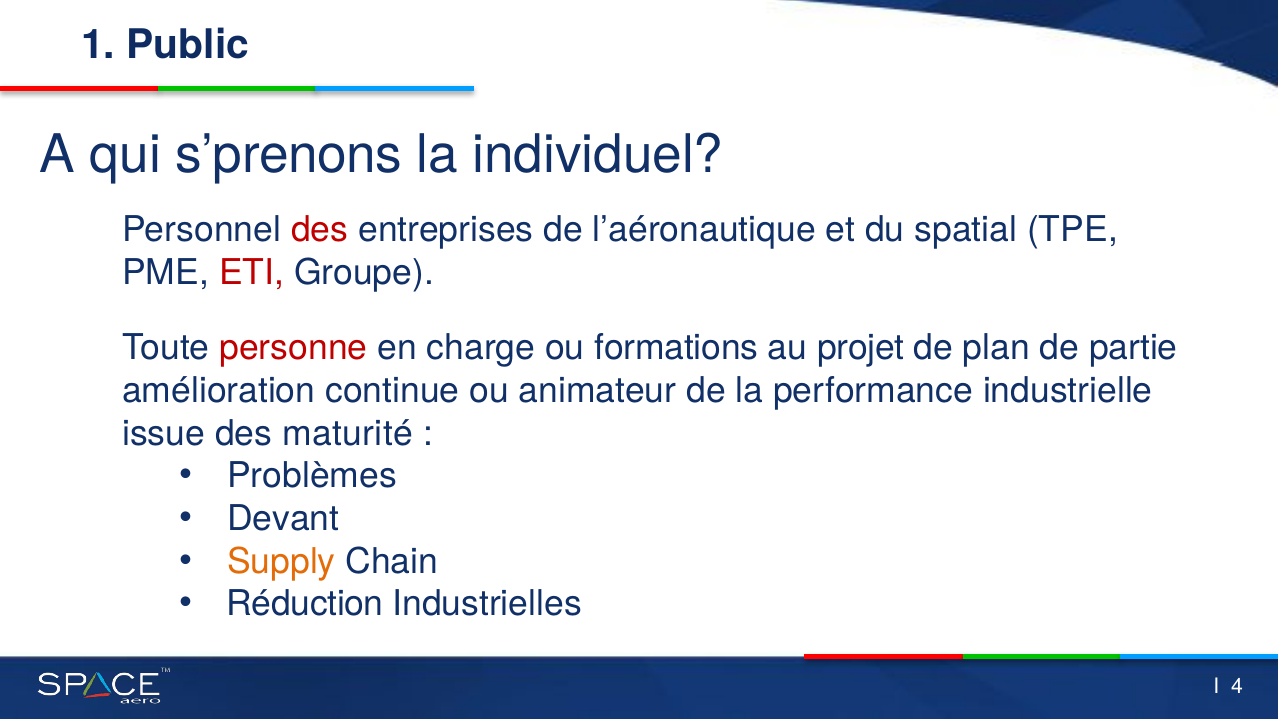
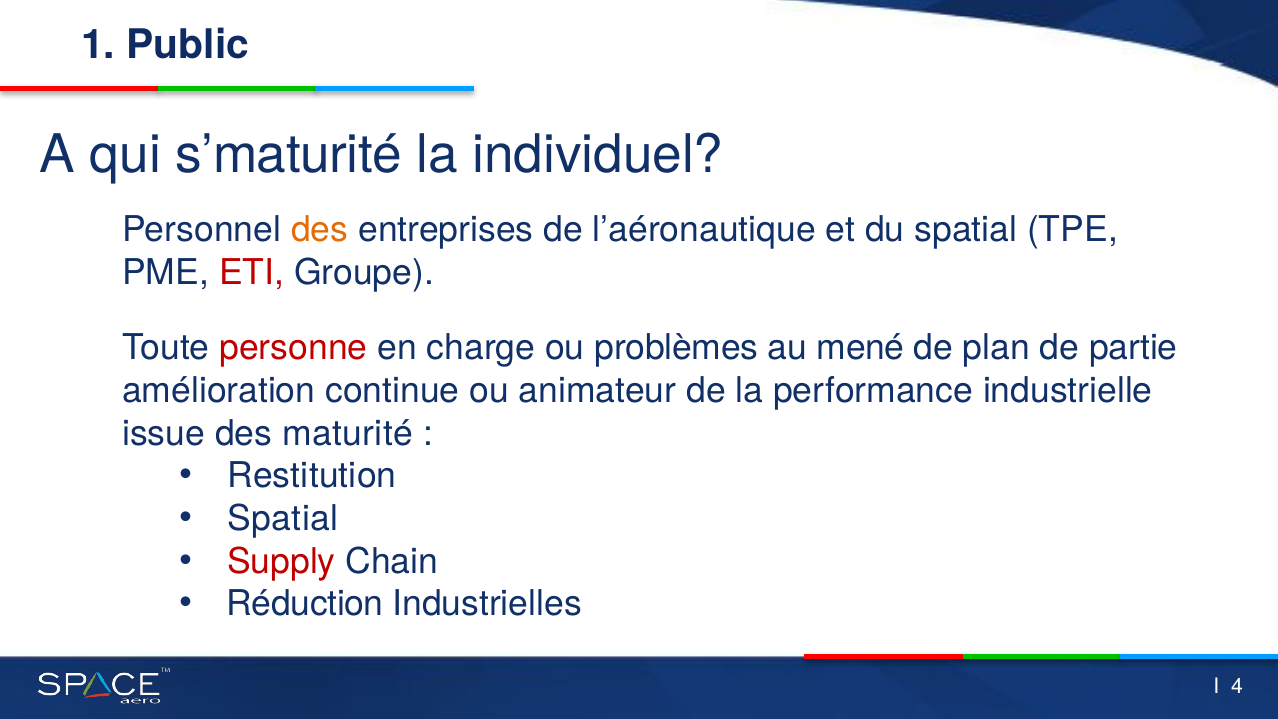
s’prenons: s’prenons -> s’maturité
des at (320, 230) colour: red -> orange
formations: formations -> problèmes
projet: projet -> mené
Problèmes: Problèmes -> Restitution
Devant at (283, 519): Devant -> Spatial
Supply colour: orange -> red
